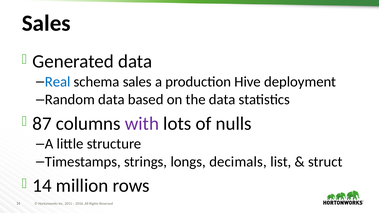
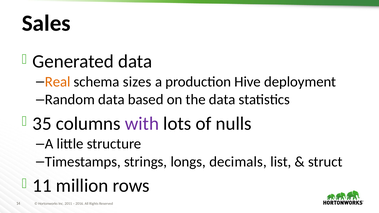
Real colour: blue -> orange
schema sales: sales -> sizes
87: 87 -> 35
14 at (42, 186): 14 -> 11
